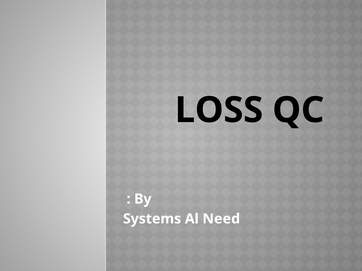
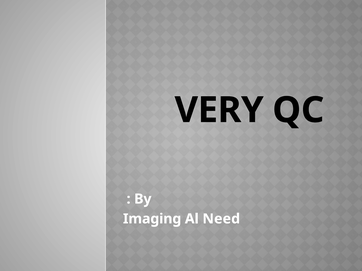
LOSS: LOSS -> VERY
Systems: Systems -> Imaging
